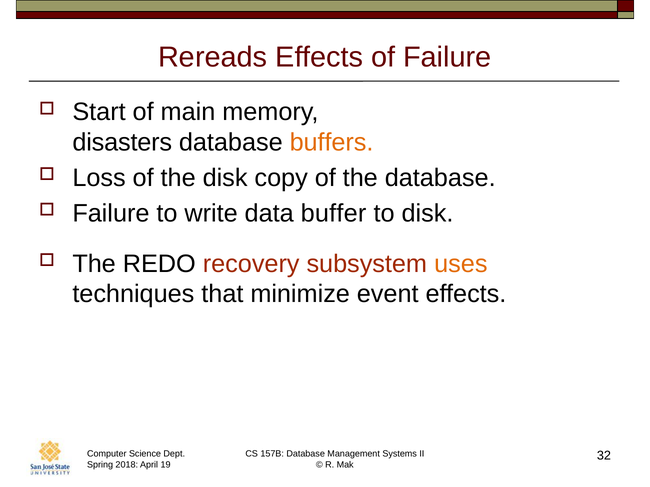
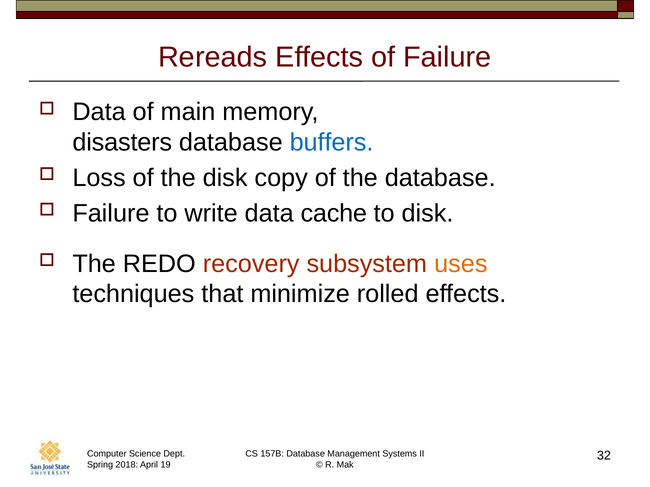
Start at (99, 112): Start -> Data
buffers colour: orange -> blue
buffer: buffer -> cache
event: event -> rolled
